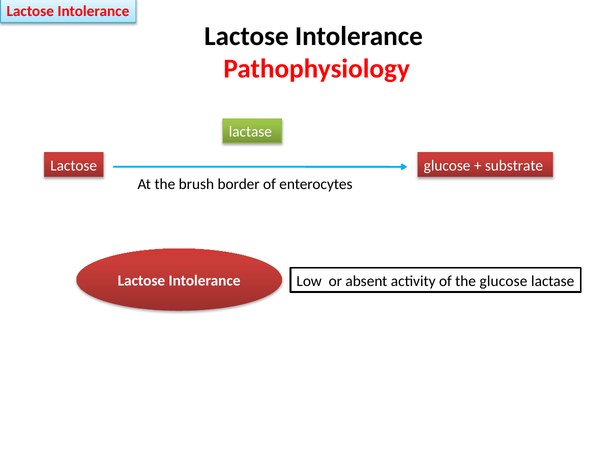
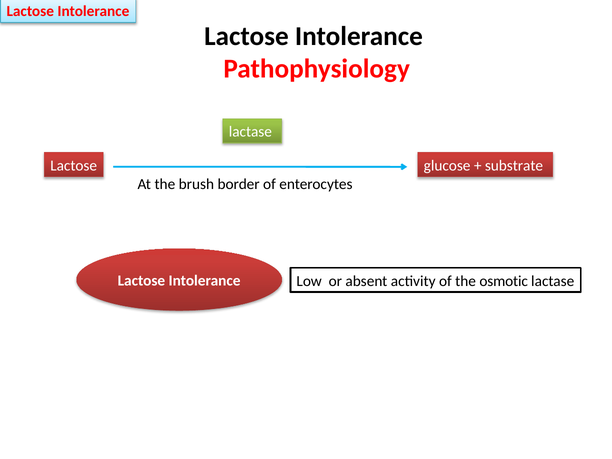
the glucose: glucose -> osmotic
